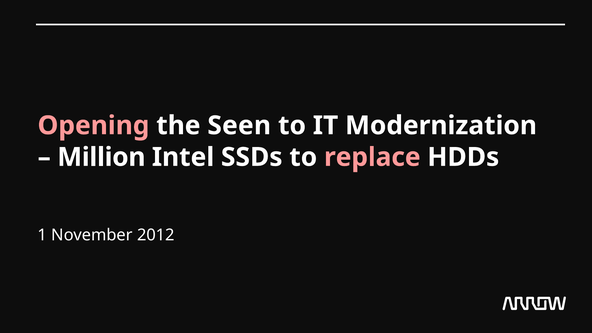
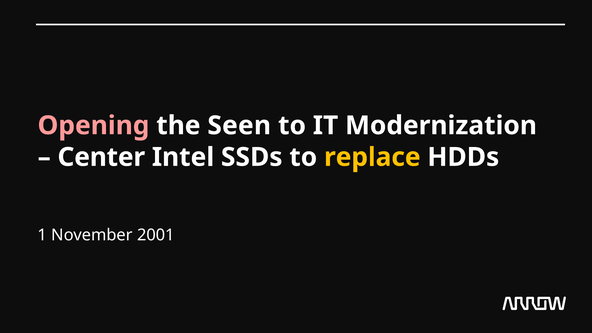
Million: Million -> Center
replace colour: pink -> yellow
2012: 2012 -> 2001
